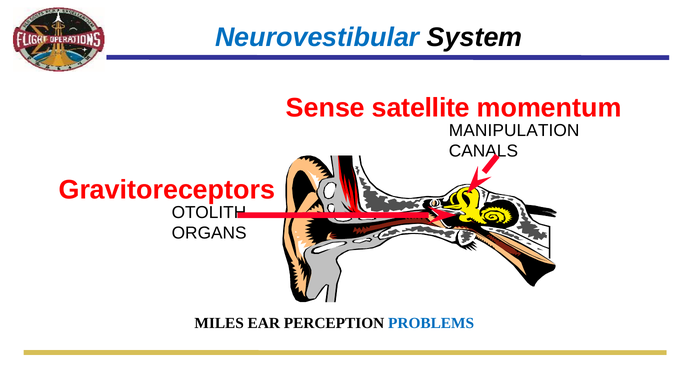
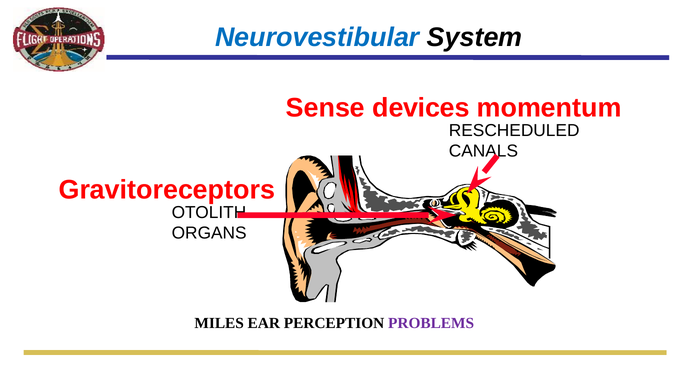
satellite: satellite -> devices
MANIPULATION: MANIPULATION -> RESCHEDULED
PROBLEMS colour: blue -> purple
